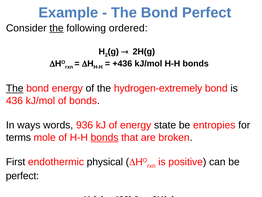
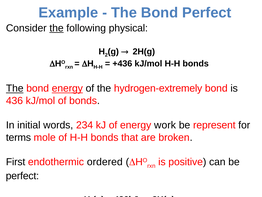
ordered: ordered -> physical
energy at (67, 88) underline: none -> present
ways: ways -> initial
936: 936 -> 234
state: state -> work
entropies: entropies -> represent
bonds at (105, 137) underline: present -> none
physical: physical -> ordered
